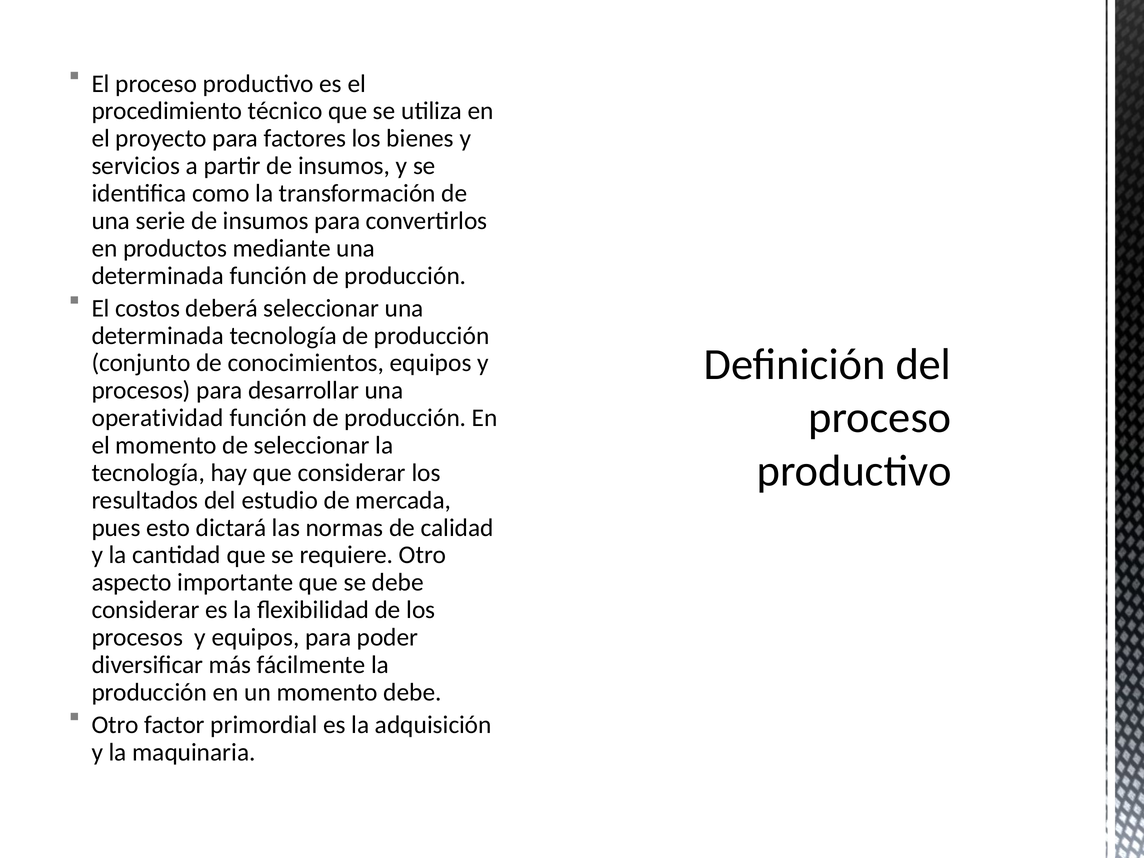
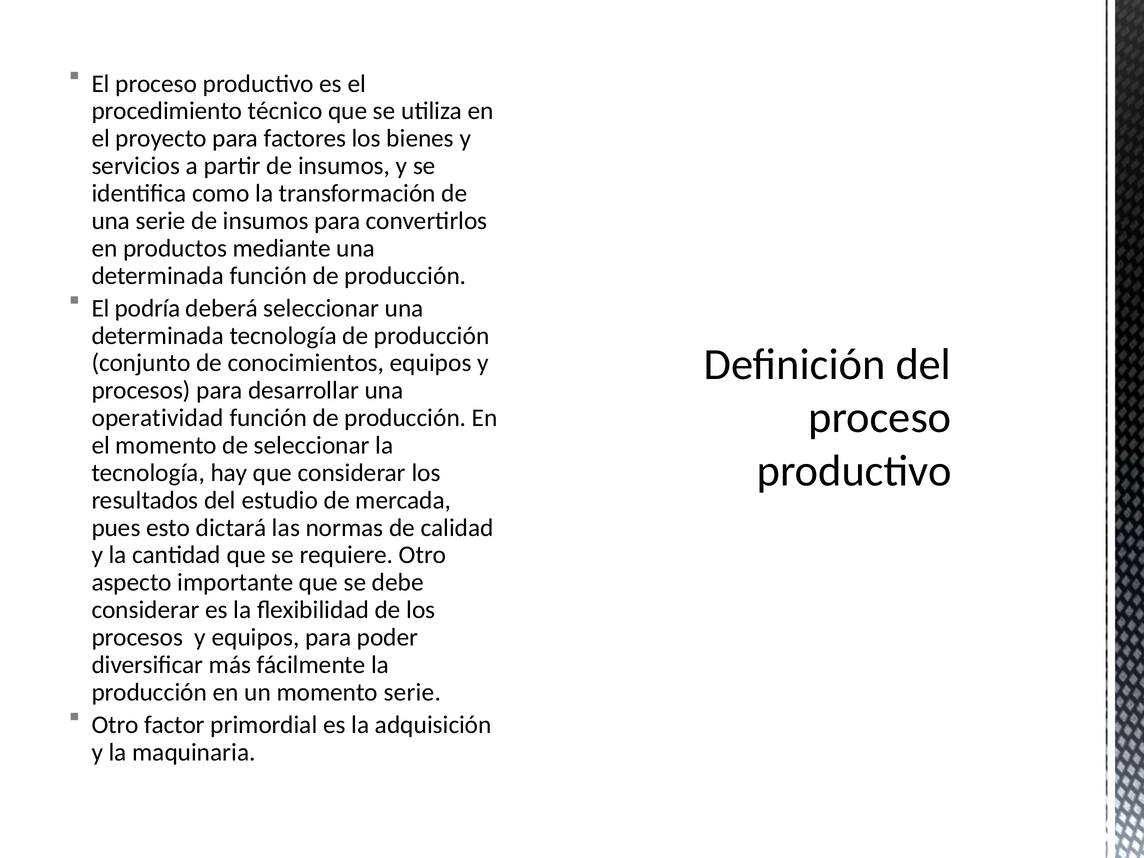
costos: costos -> podría
momento debe: debe -> serie
